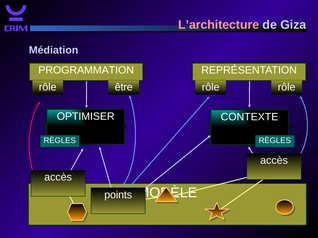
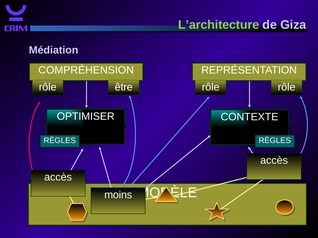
L’architecture colour: pink -> light green
PROGRAMMATION: PROGRAMMATION -> COMPRÉHENSION
points: points -> moins
